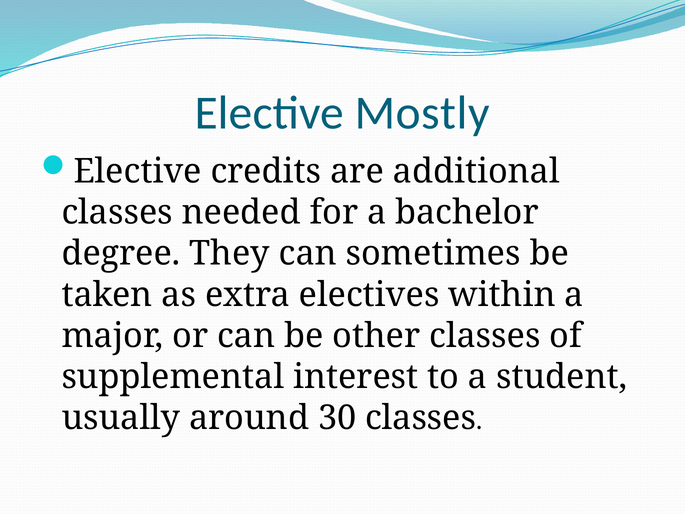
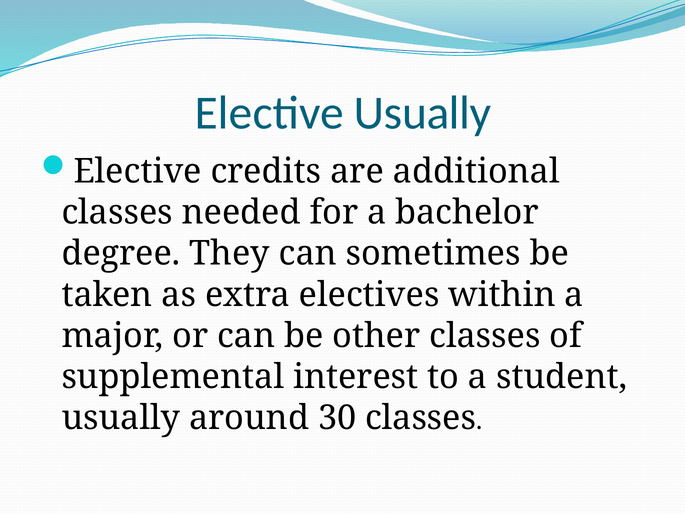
Elective Mostly: Mostly -> Usually
